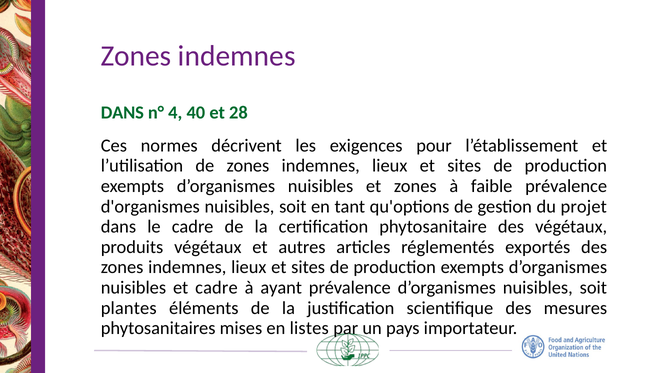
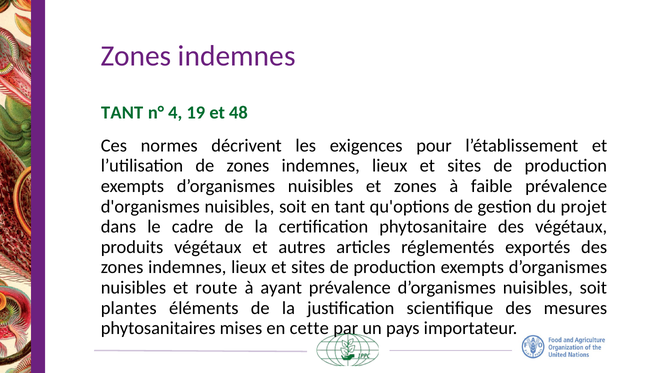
DANS at (122, 113): DANS -> TANT
40: 40 -> 19
28: 28 -> 48
et cadre: cadre -> route
listes: listes -> cette
